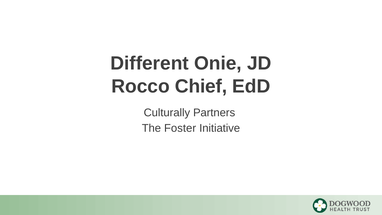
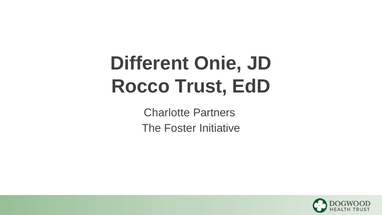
Chief: Chief -> Trust
Culturally: Culturally -> Charlotte
